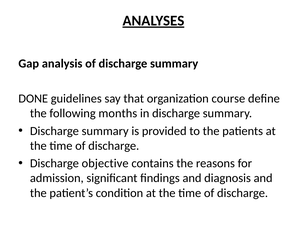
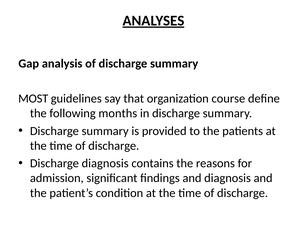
DONE: DONE -> MOST
Discharge objective: objective -> diagnosis
